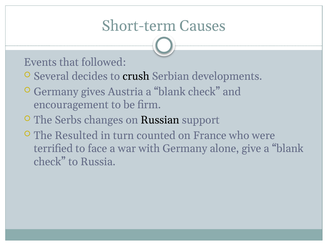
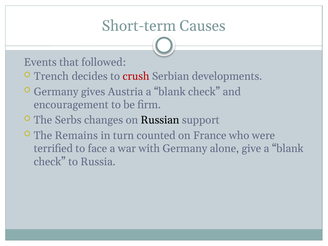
Several: Several -> Trench
crush colour: black -> red
Resulted: Resulted -> Remains
